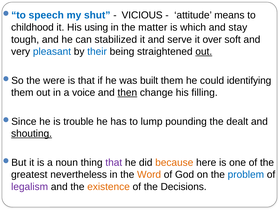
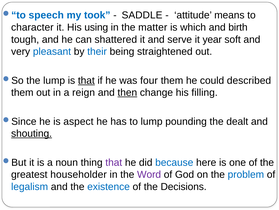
shut: shut -> took
VICIOUS: VICIOUS -> SADDLE
childhood: childhood -> character
stay: stay -> birth
stabilized: stabilized -> shattered
over: over -> year
out at (204, 51) underline: present -> none
the were: were -> lump
that at (86, 80) underline: none -> present
built: built -> four
identifying: identifying -> described
voice: voice -> reign
trouble: trouble -> aspect
because colour: orange -> blue
nevertheless: nevertheless -> householder
Word colour: orange -> purple
legalism colour: purple -> blue
existence colour: orange -> blue
